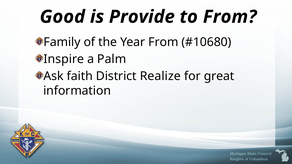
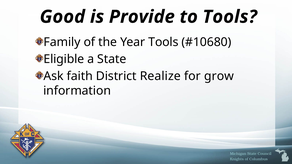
to From: From -> Tools
Year From: From -> Tools
Inspire: Inspire -> Eligible
a Palm: Palm -> State
great: great -> grow
